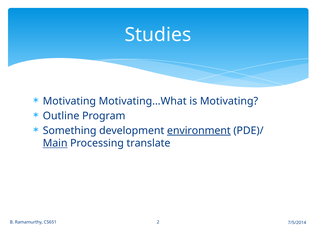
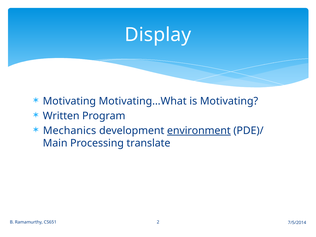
Studies: Studies -> Display
Outline: Outline -> Written
Something: Something -> Mechanics
Main underline: present -> none
